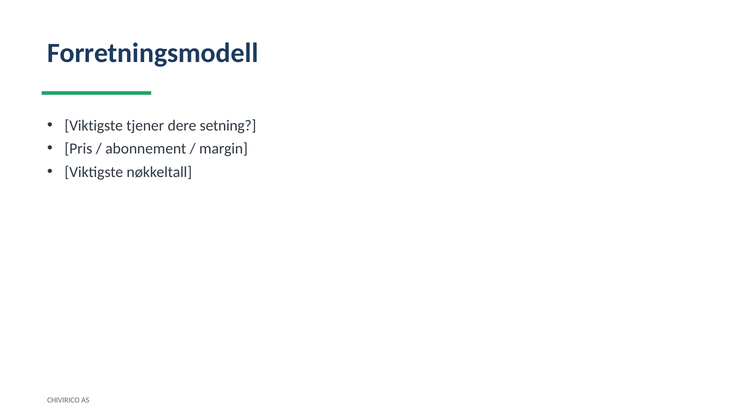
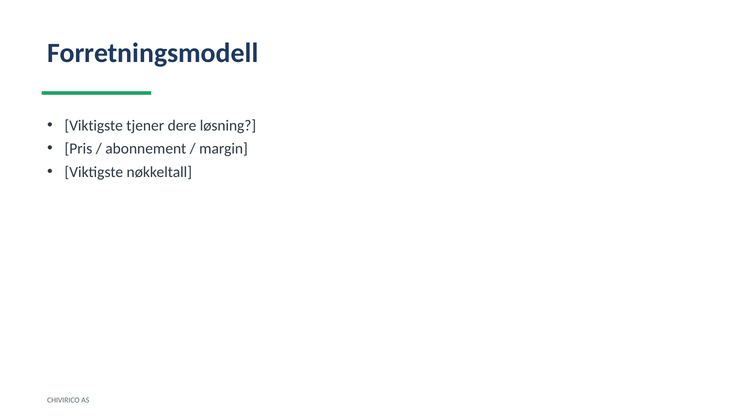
setning: setning -> løsning
